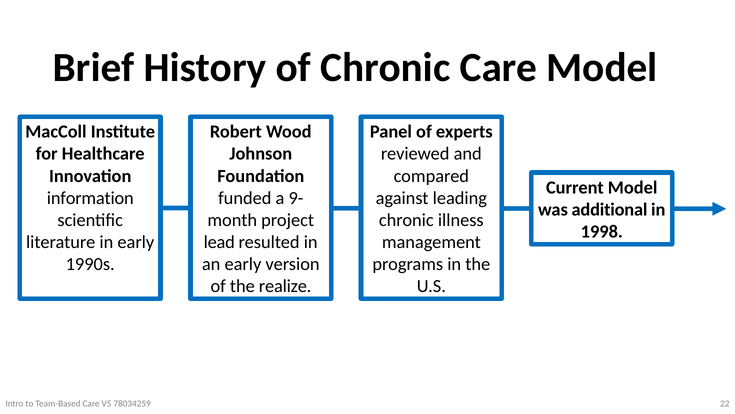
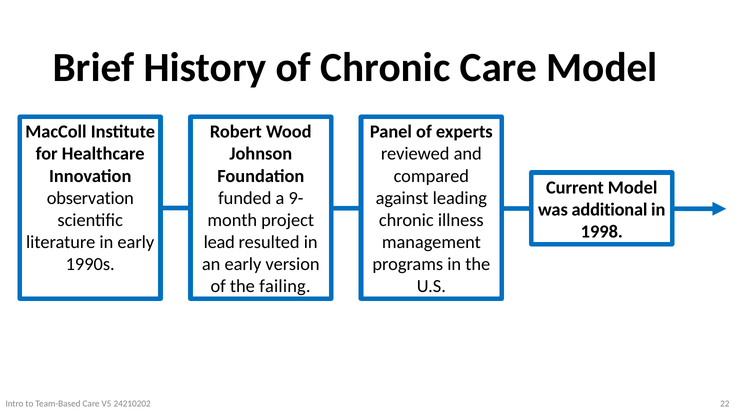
information: information -> observation
realize: realize -> failing
78034259: 78034259 -> 24210202
